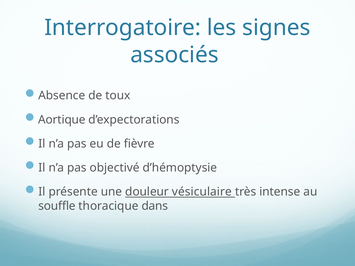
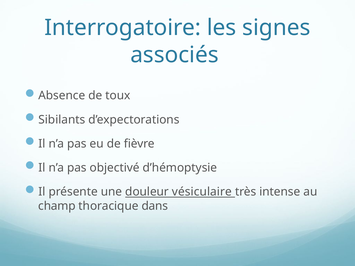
Aortique: Aortique -> Sibilants
souffle: souffle -> champ
